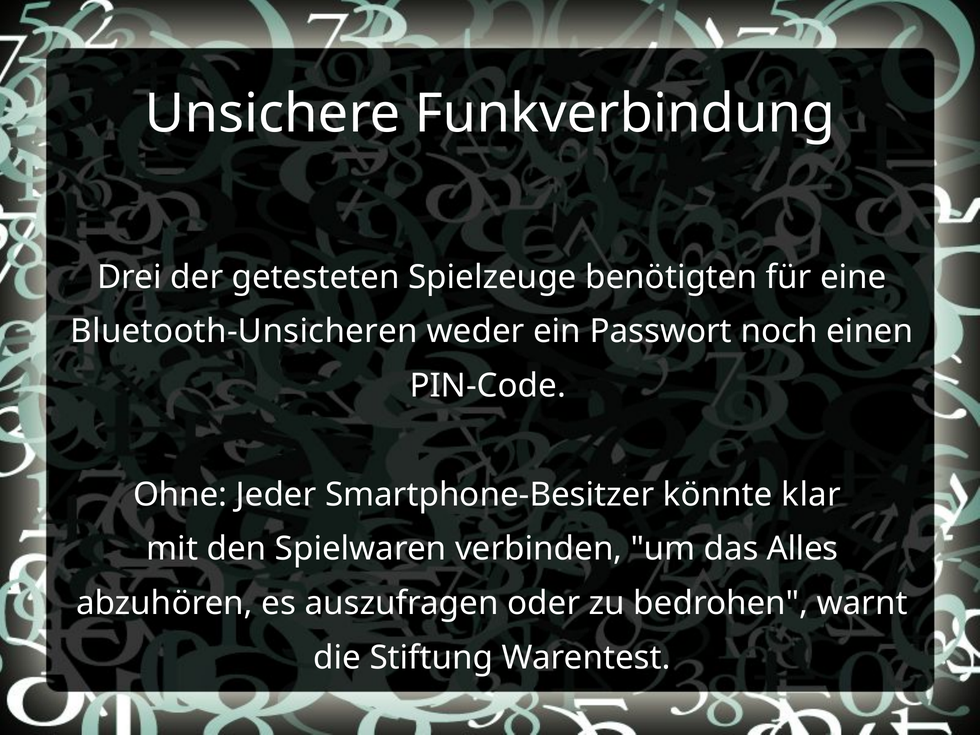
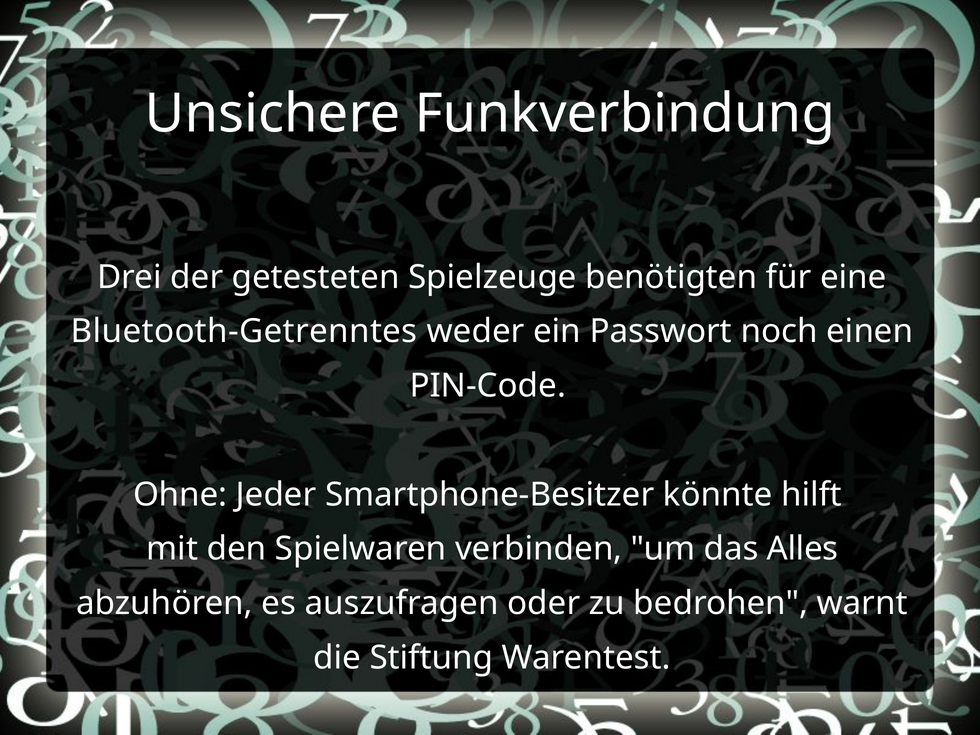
Bluetooth-Unsicheren: Bluetooth-Unsicheren -> Bluetooth-Getrenntes
klar: klar -> hilft
